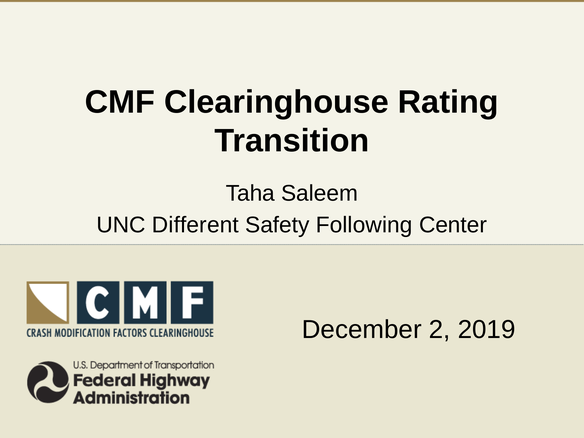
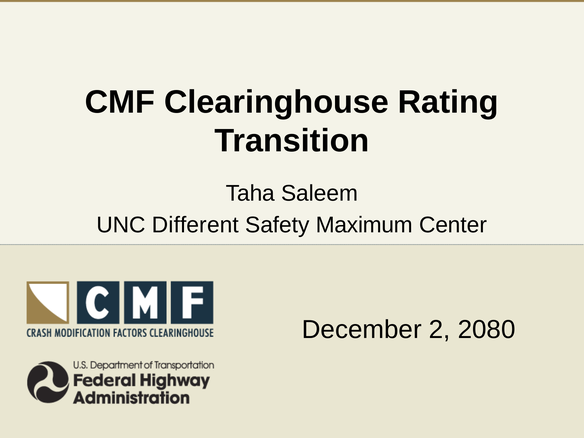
Following: Following -> Maximum
2019: 2019 -> 2080
